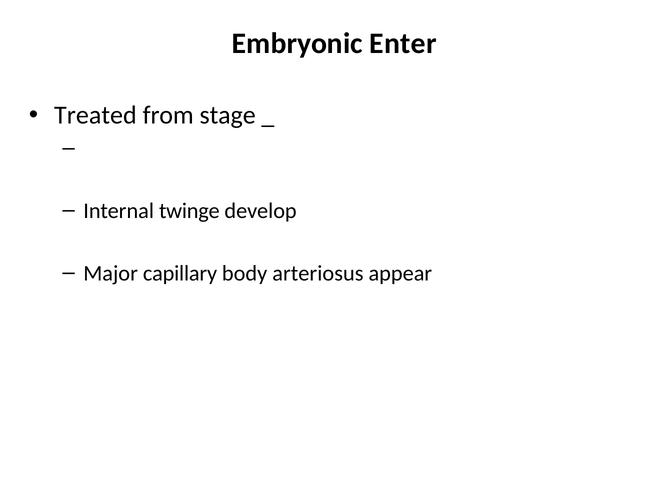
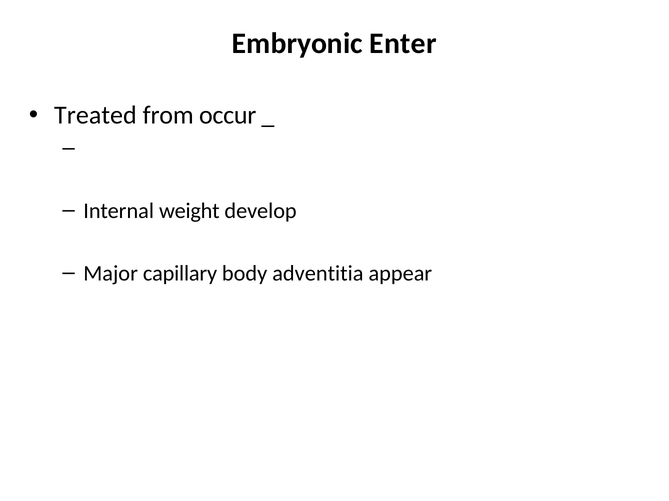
stage: stage -> occur
twinge: twinge -> weight
arteriosus: arteriosus -> adventitia
